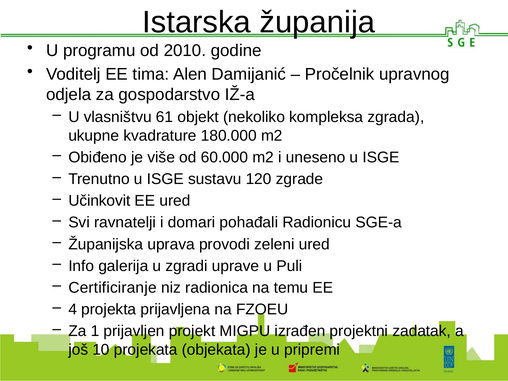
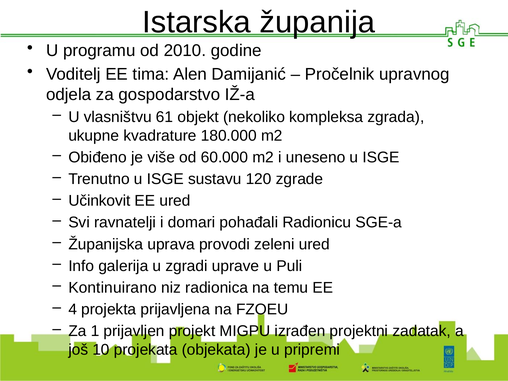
Certificiranje: Certificiranje -> Kontinuirano
